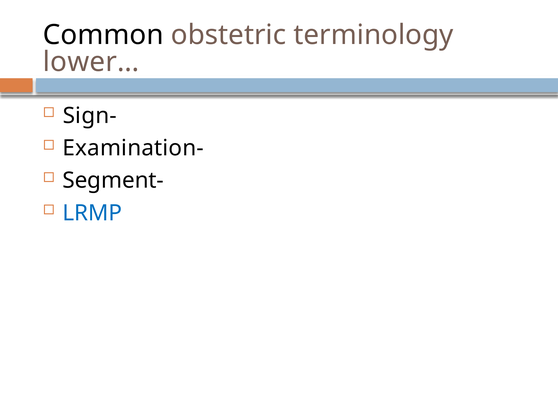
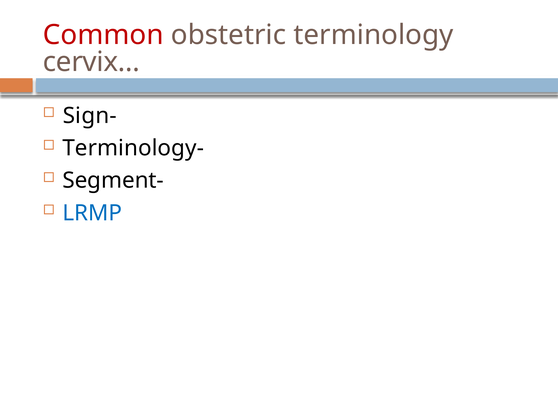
Common colour: black -> red
lower…: lower… -> cervix…
Examination-: Examination- -> Terminology-
